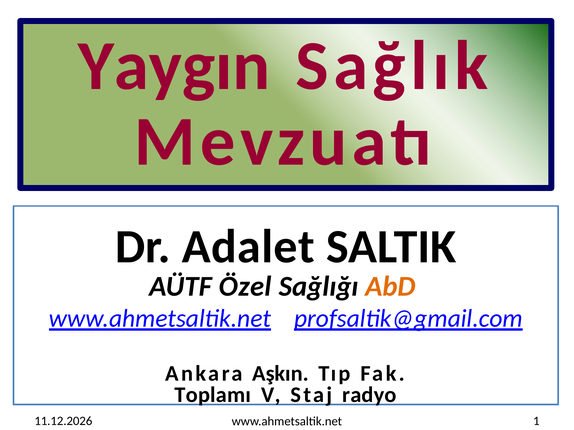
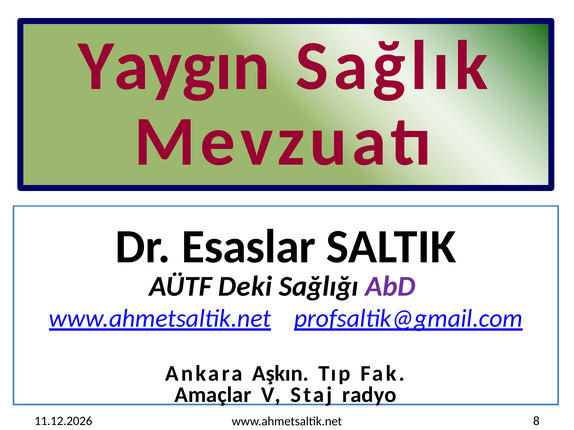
Adalet: Adalet -> Esaslar
Özel: Özel -> Deki
AbD colour: orange -> purple
Toplamı: Toplamı -> Amaçlar
1: 1 -> 8
